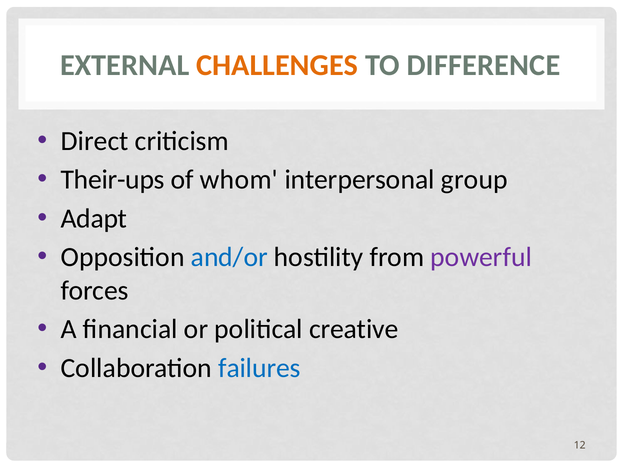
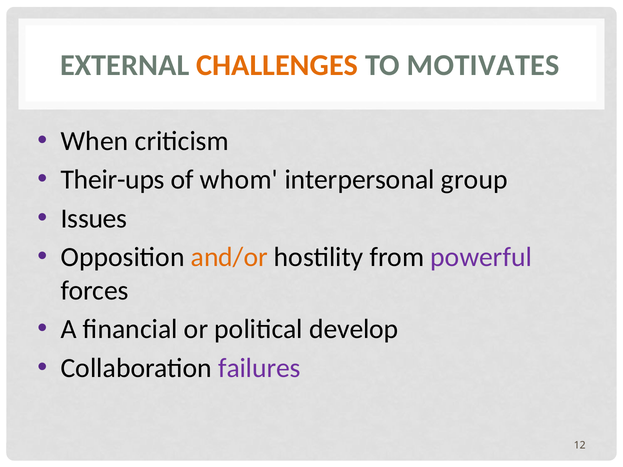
DIFFERENCE: DIFFERENCE -> MOTIVATES
Direct: Direct -> When
Adapt: Adapt -> Issues
and/or colour: blue -> orange
creative: creative -> develop
failures colour: blue -> purple
